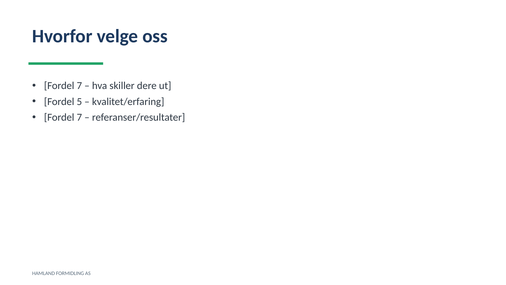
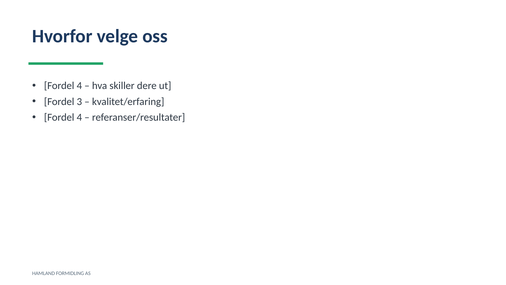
7 at (79, 86): 7 -> 4
5: 5 -> 3
7 at (79, 117): 7 -> 4
